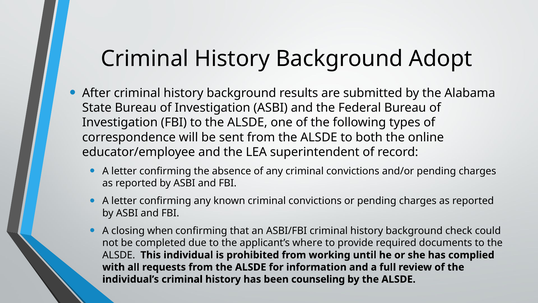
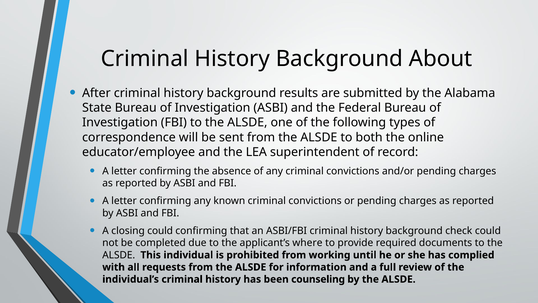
Adopt: Adopt -> About
closing when: when -> could
